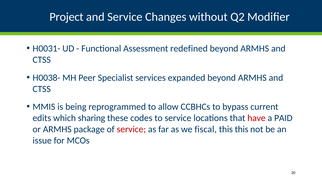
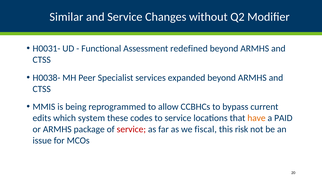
Project: Project -> Similar
sharing: sharing -> system
have colour: red -> orange
this this: this -> risk
